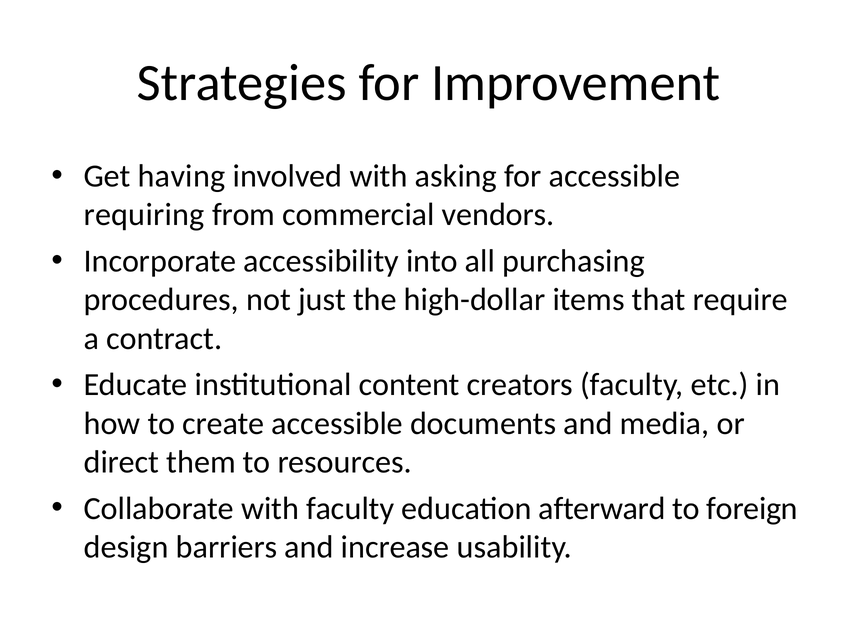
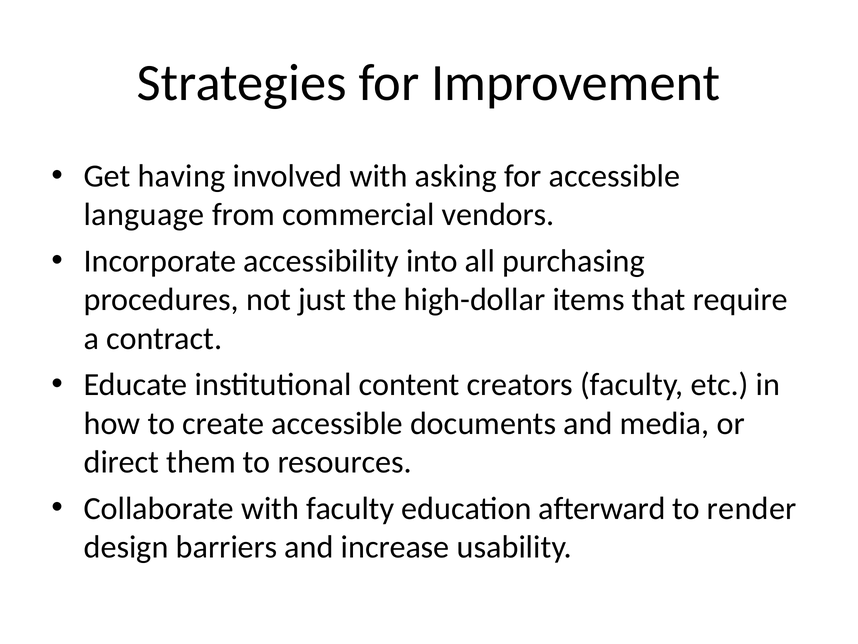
requiring: requiring -> language
foreign: foreign -> render
